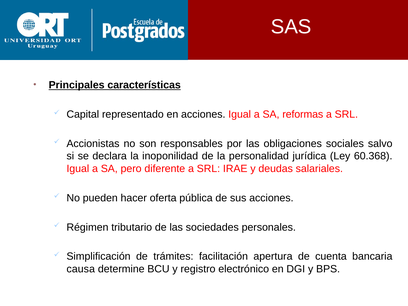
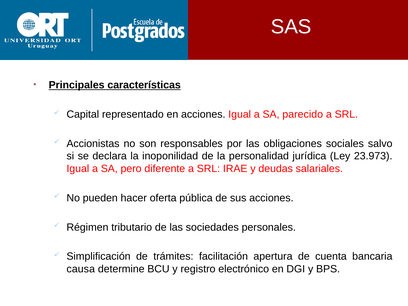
reformas: reformas -> parecido
60.368: 60.368 -> 23.973
